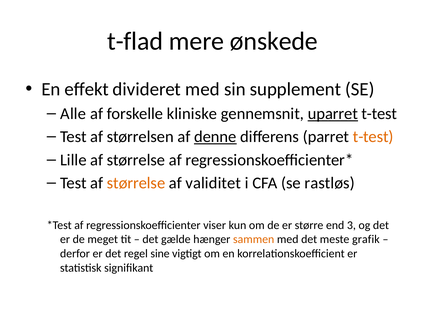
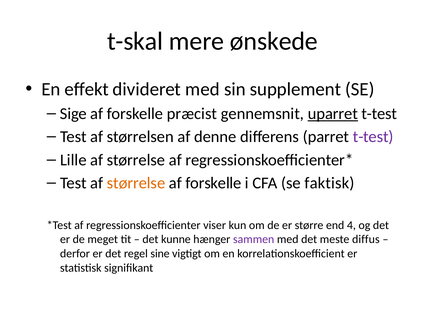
t-flad: t-flad -> t-skal
Alle: Alle -> Sige
kliniske: kliniske -> præcist
denne underline: present -> none
t-test at (373, 137) colour: orange -> purple
validitet at (213, 183): validitet -> forskelle
rastløs: rastløs -> faktisk
3: 3 -> 4
gælde: gælde -> kunne
sammen colour: orange -> purple
grafik: grafik -> diffus
